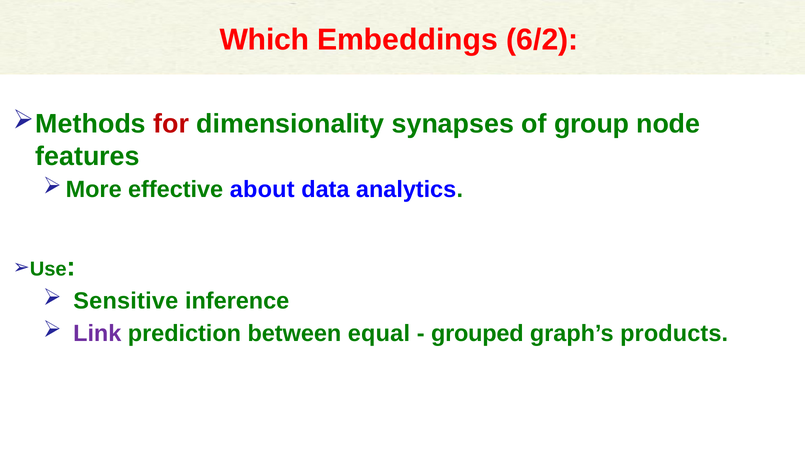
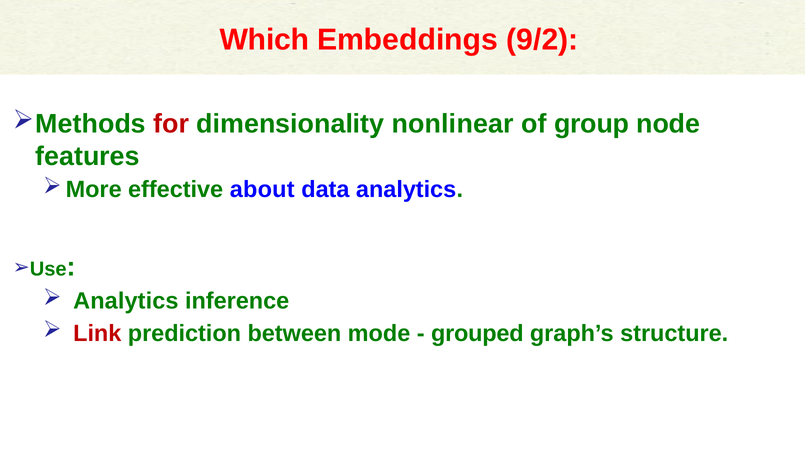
6/2: 6/2 -> 9/2
synapses: synapses -> nonlinear
Sensitive at (126, 301): Sensitive -> Analytics
Link colour: purple -> red
equal: equal -> mode
products: products -> structure
